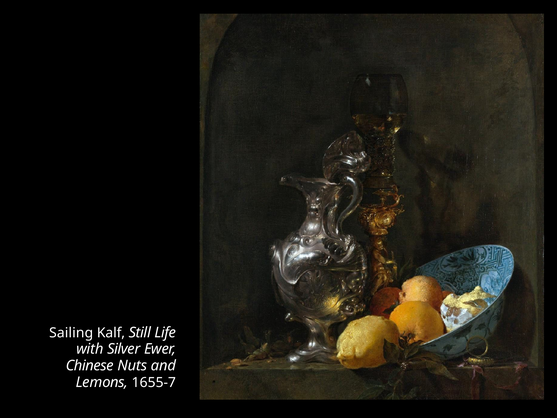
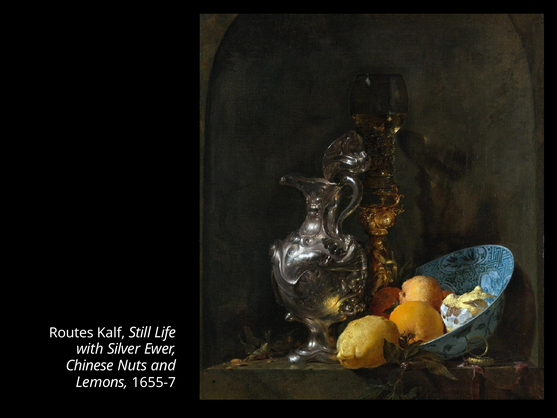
Sailing: Sailing -> Routes
